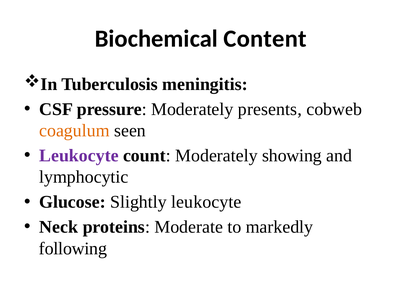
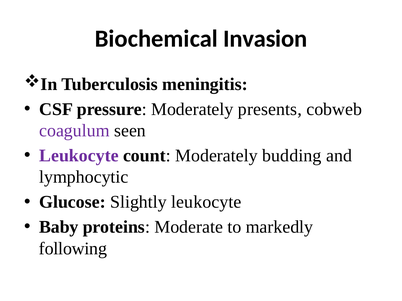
Content: Content -> Invasion
coagulum colour: orange -> purple
showing: showing -> budding
Neck: Neck -> Baby
